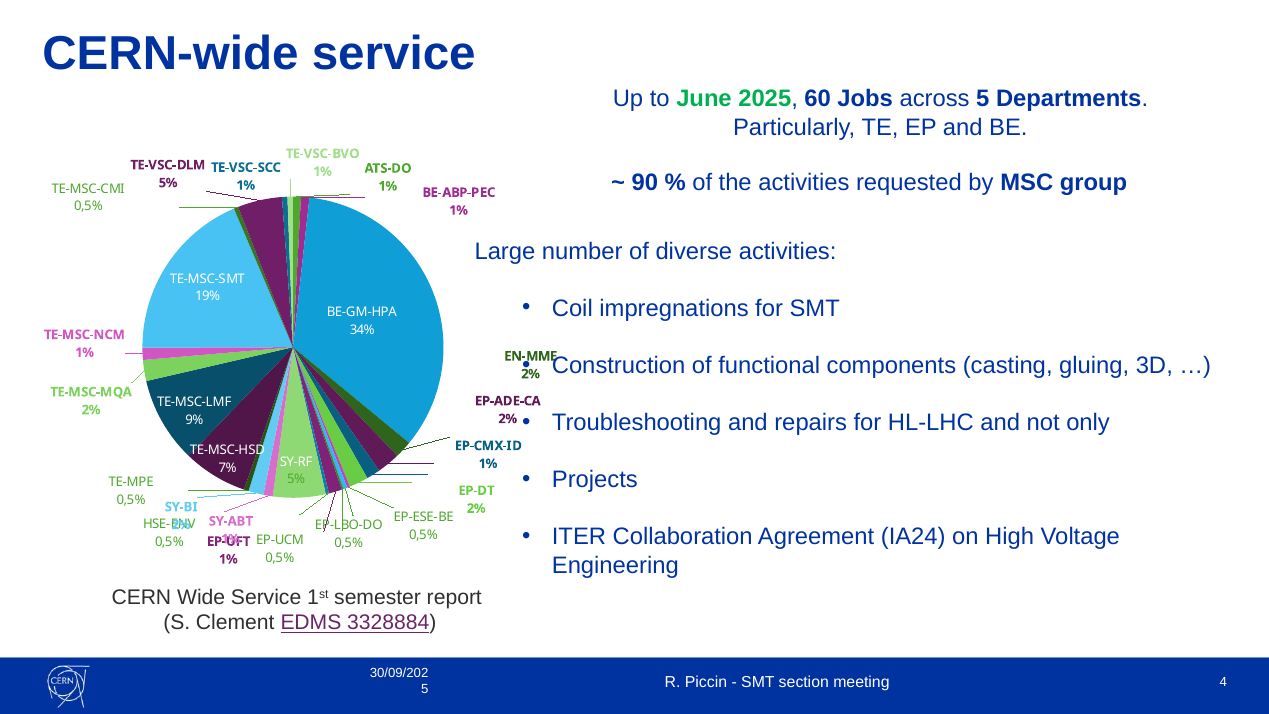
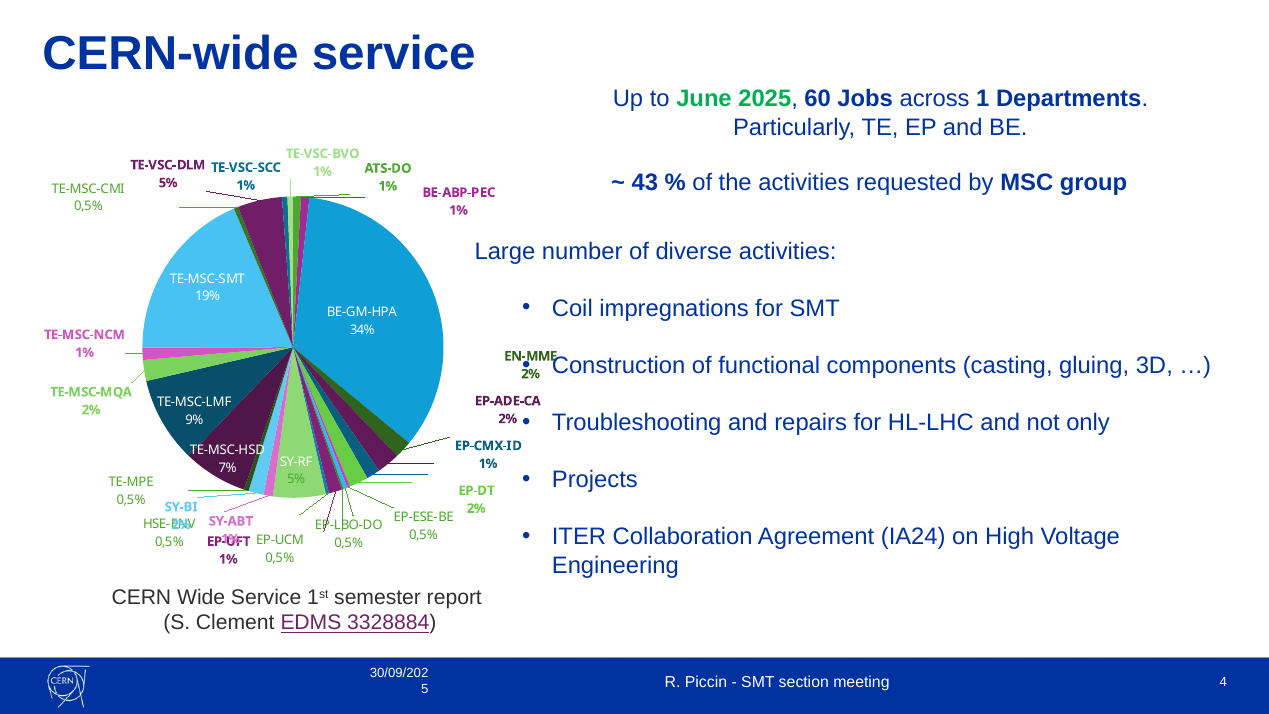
across 5: 5 -> 1
90: 90 -> 43
